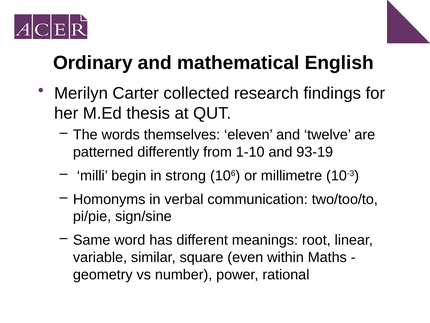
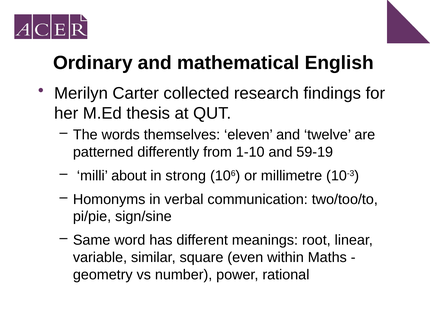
93-19: 93-19 -> 59-19
begin: begin -> about
